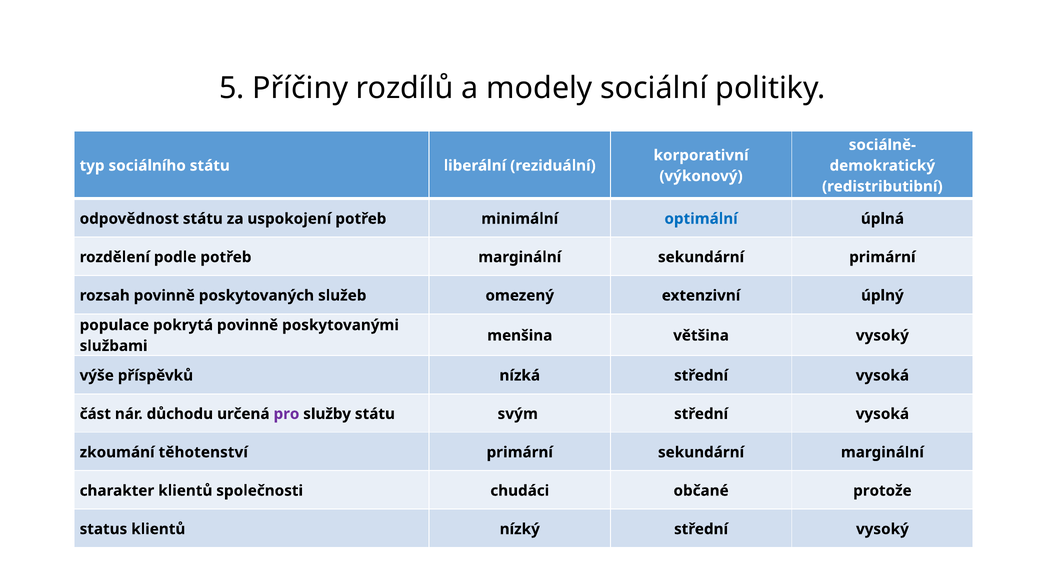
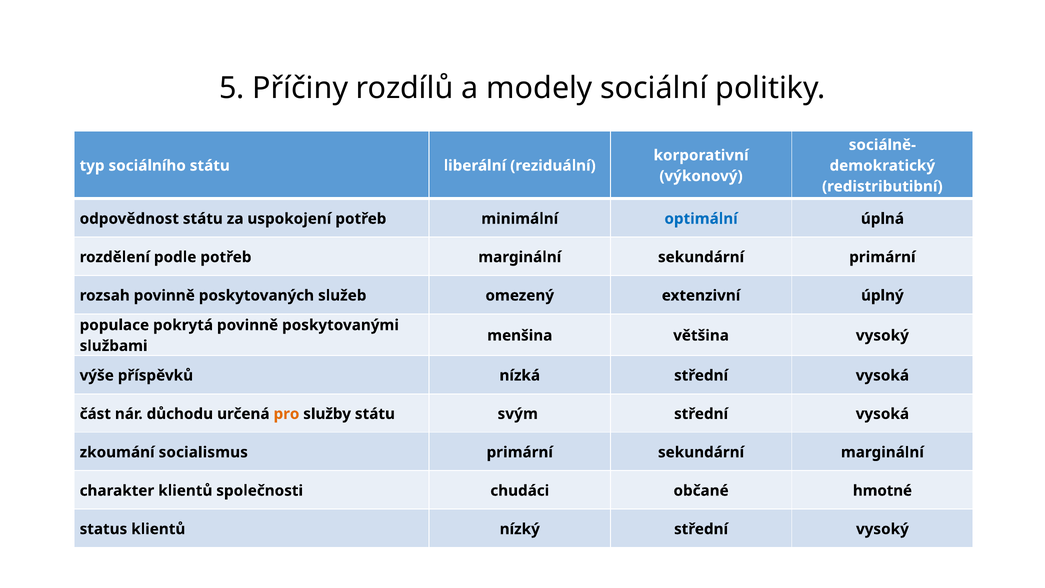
pro colour: purple -> orange
těhotenství: těhotenství -> socialismus
protože: protože -> hmotné
